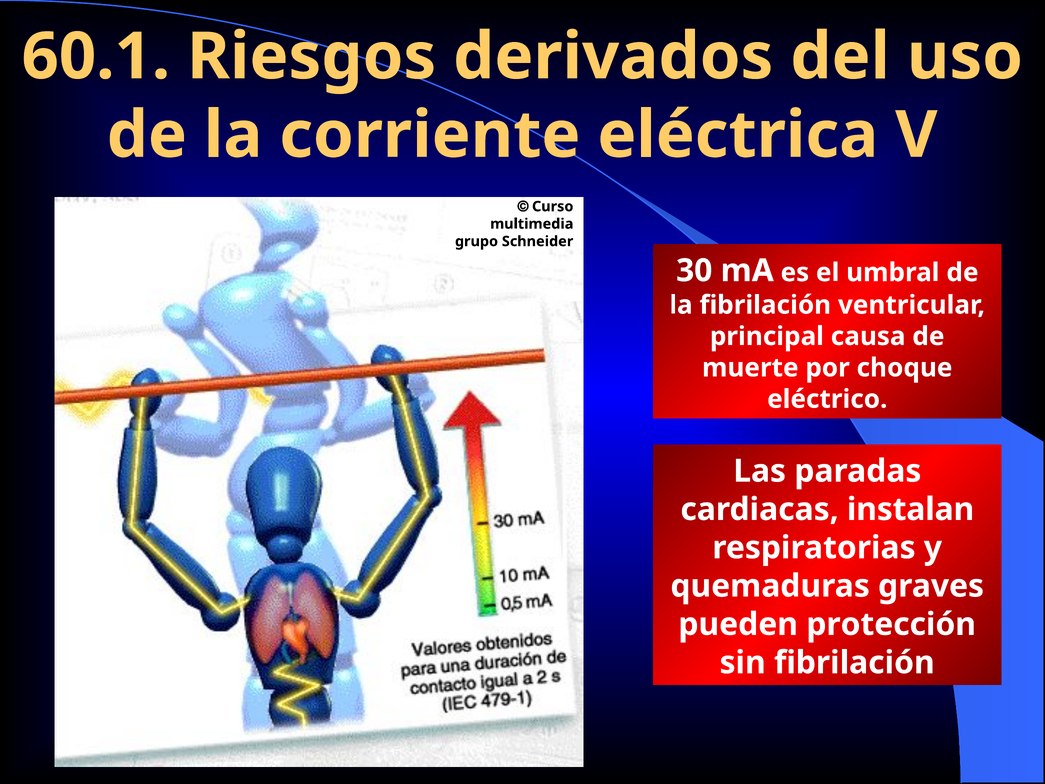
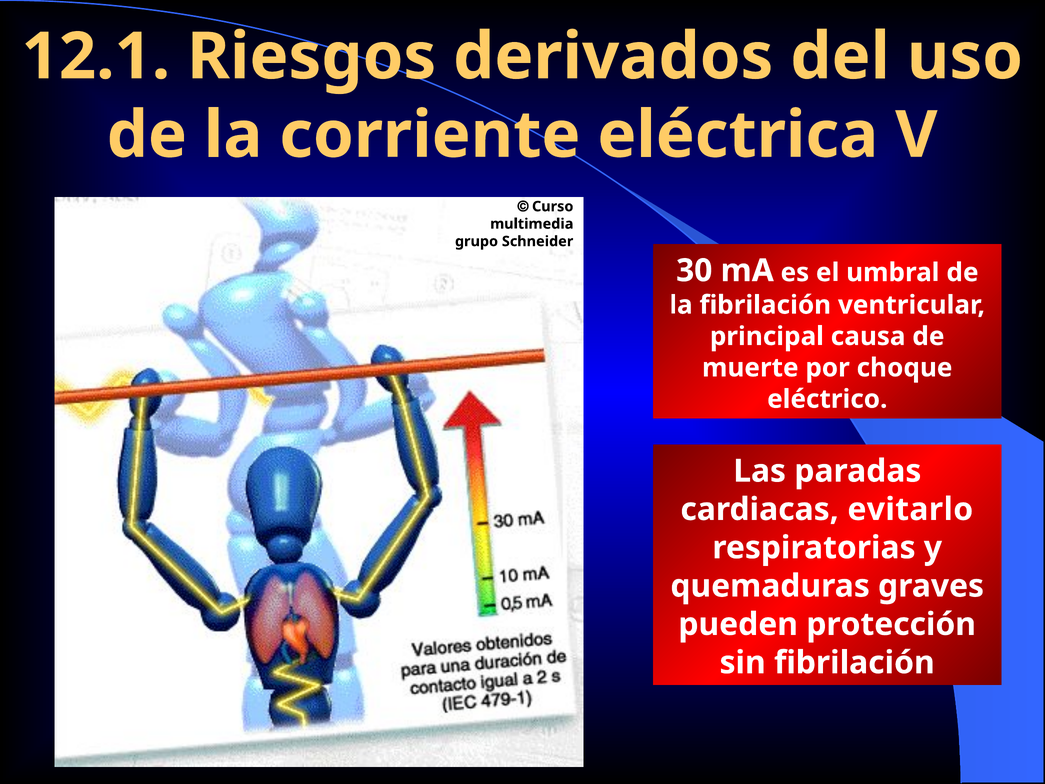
60.1: 60.1 -> 12.1
instalan: instalan -> evitarlo
